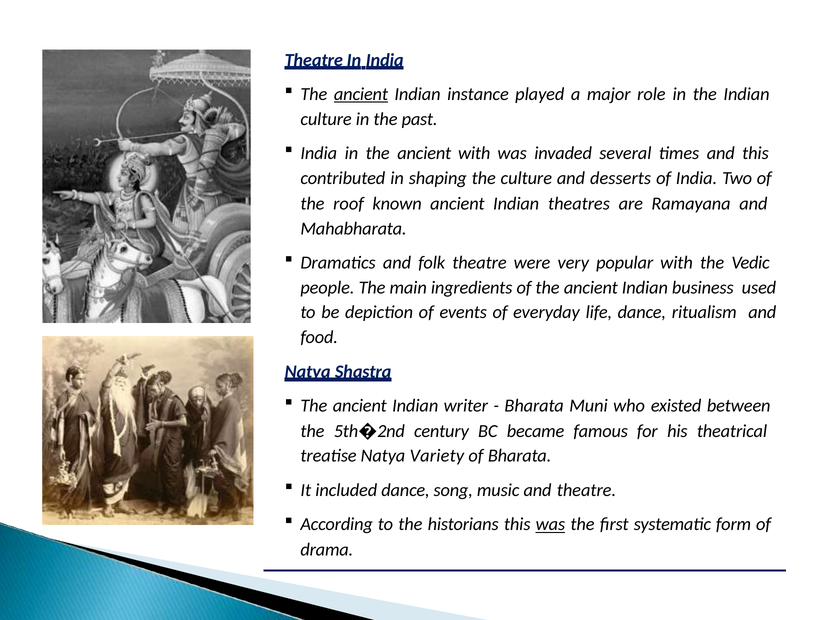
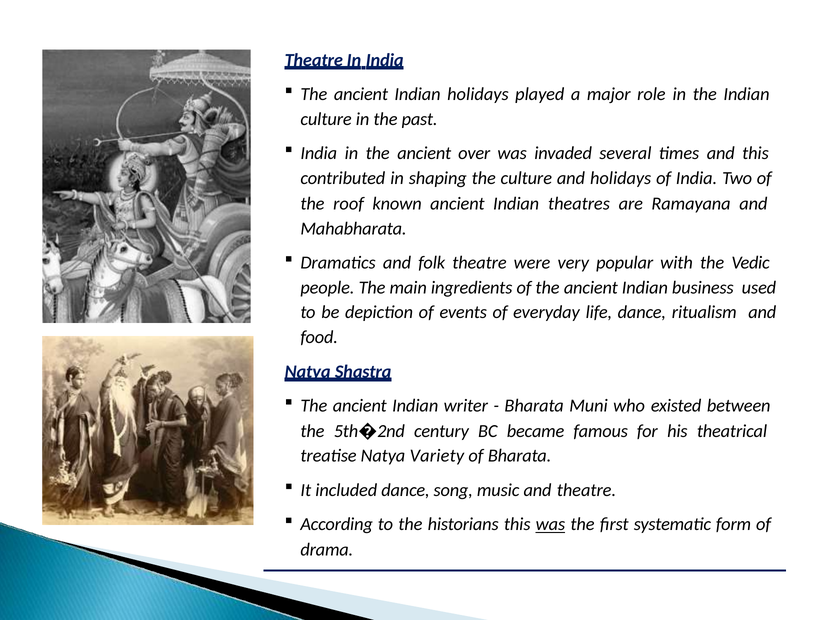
ancient at (361, 94) underline: present -> none
Indian instance: instance -> holidays
ancient with: with -> over
and desserts: desserts -> holidays
